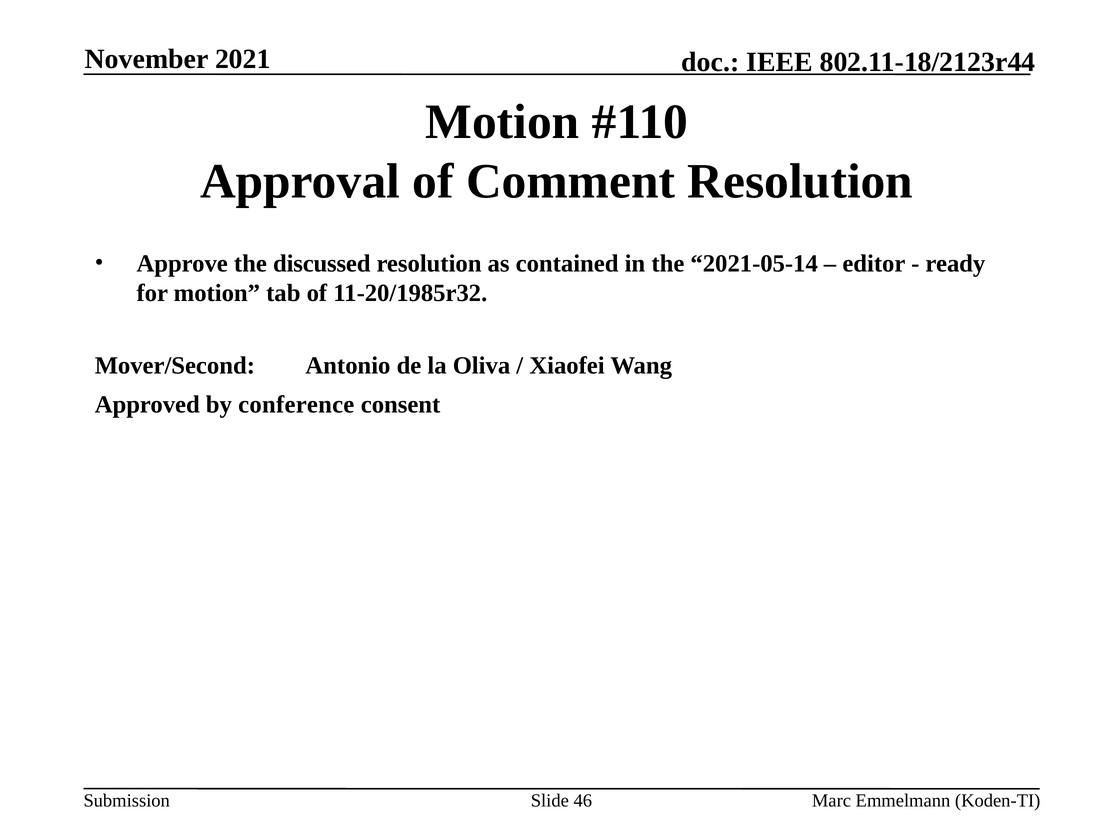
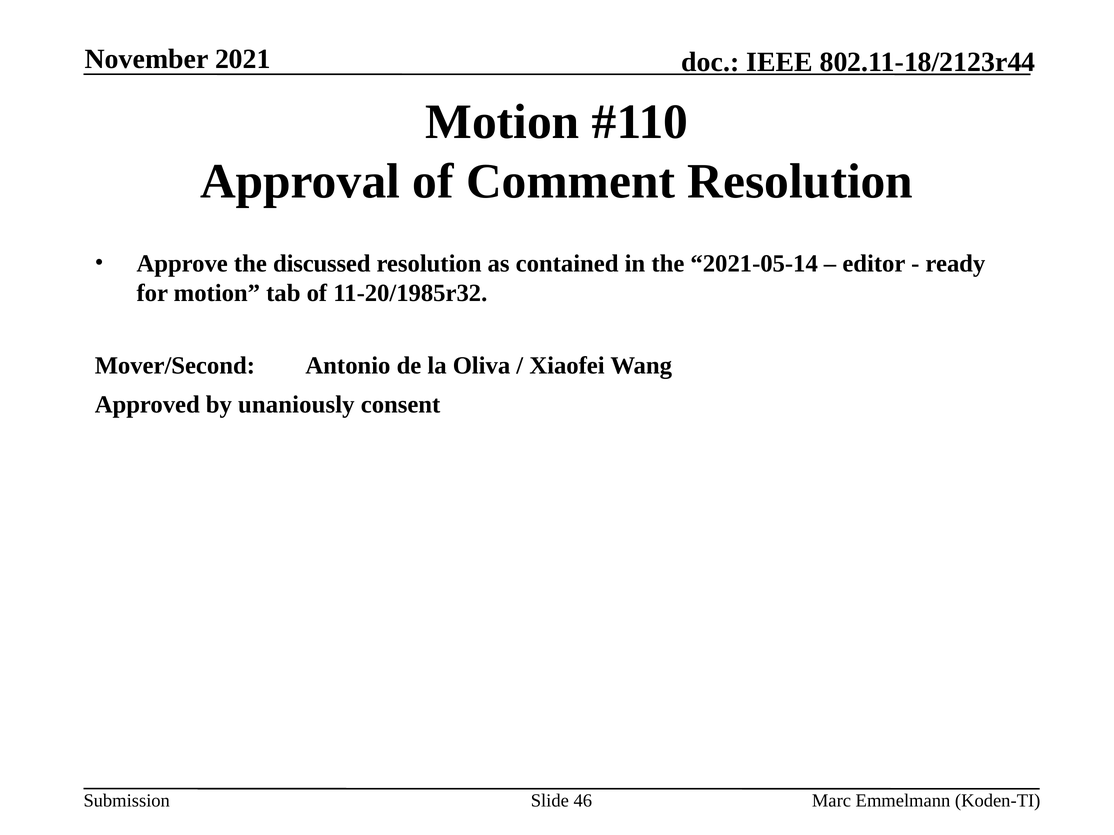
conference: conference -> unaniously
